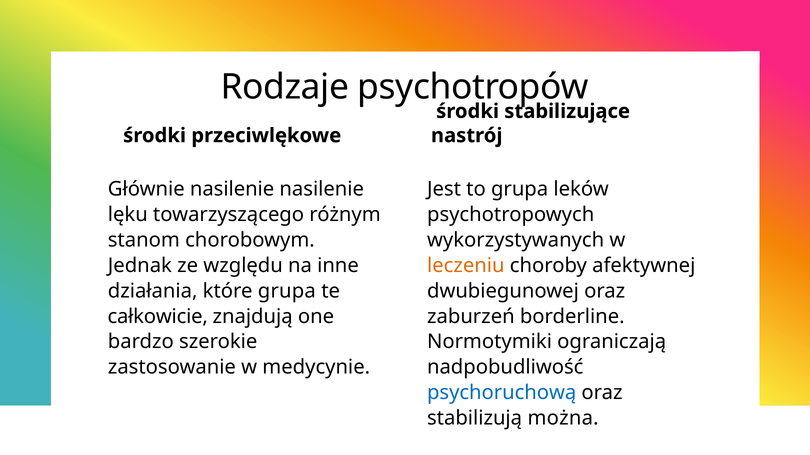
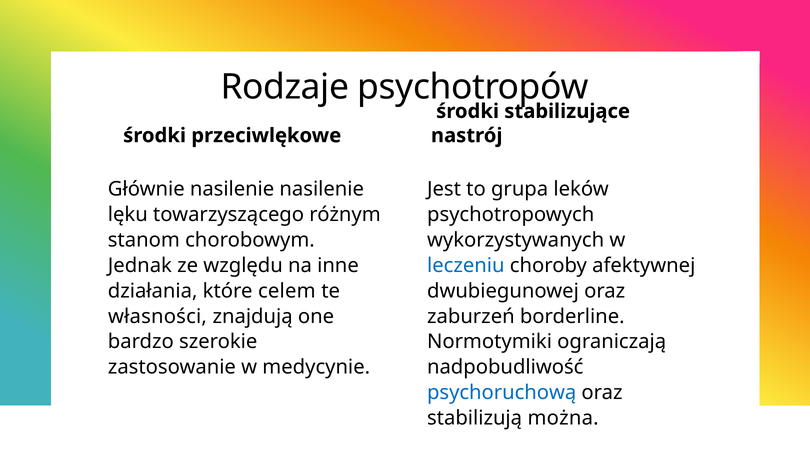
leczeniu colour: orange -> blue
które grupa: grupa -> celem
całkowicie: całkowicie -> własności
